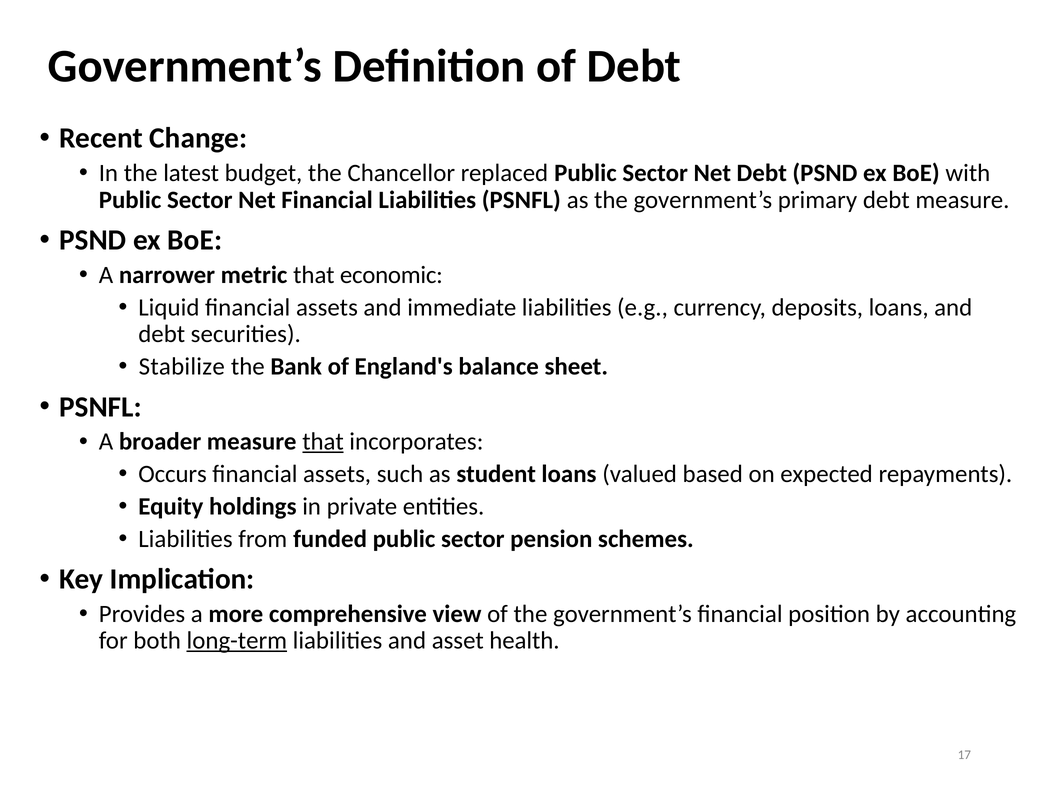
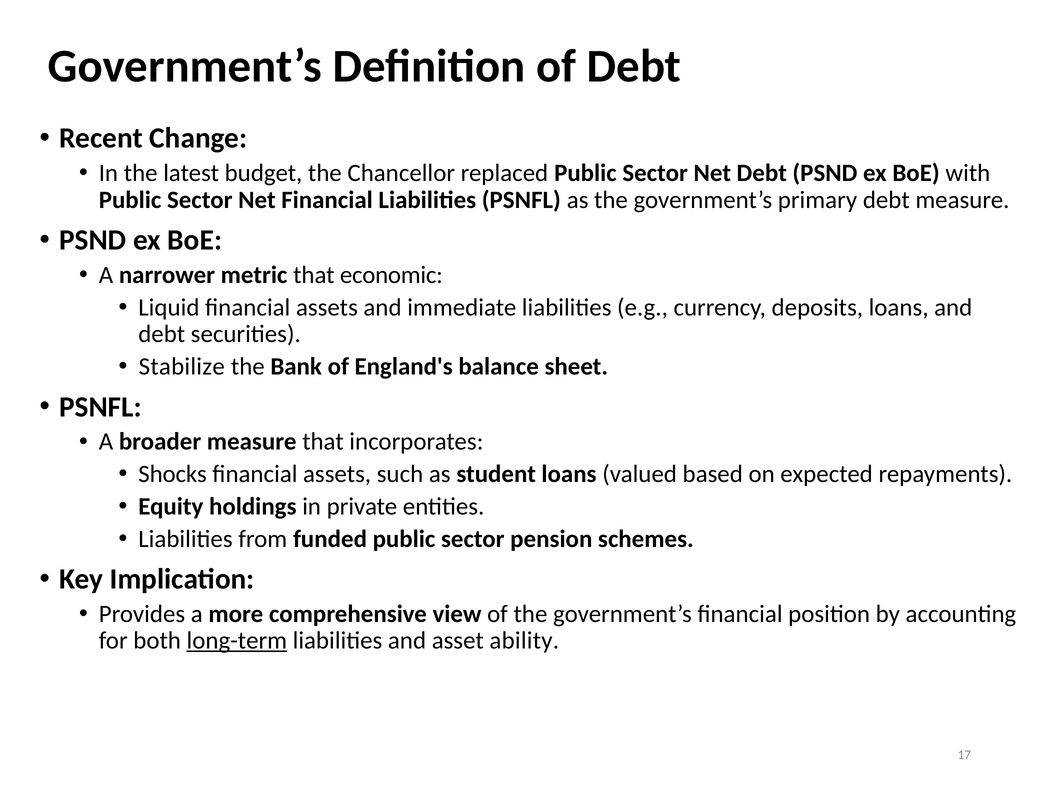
that at (323, 441) underline: present -> none
Occurs: Occurs -> Shocks
health: health -> ability
